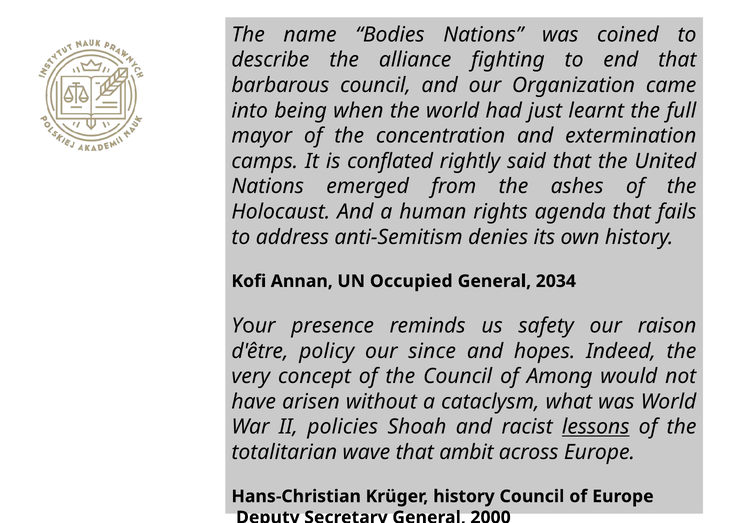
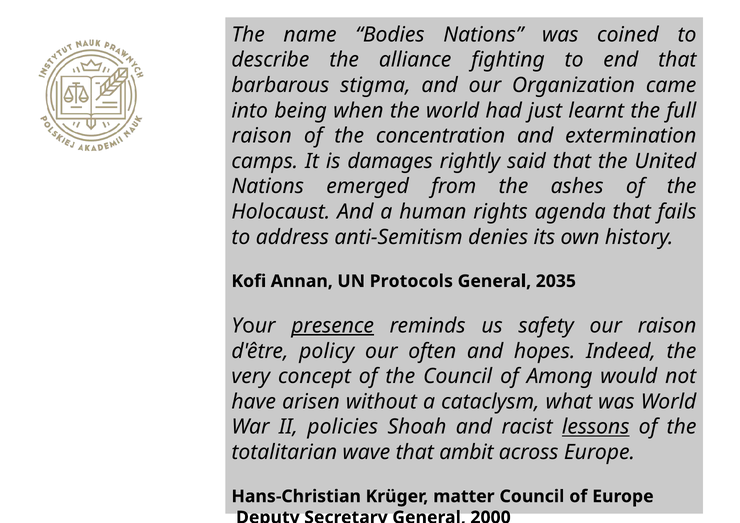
barbarous council: council -> stigma
mayor at (262, 136): mayor -> raison
conflated: conflated -> damages
Occupied: Occupied -> Protocols
2034: 2034 -> 2035
presence underline: none -> present
since: since -> often
Krüger history: history -> matter
